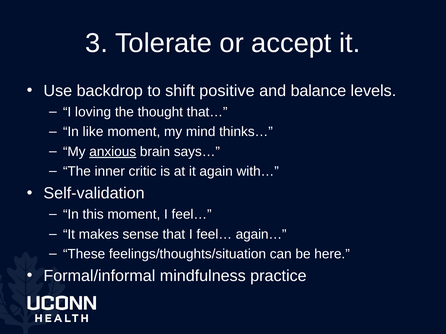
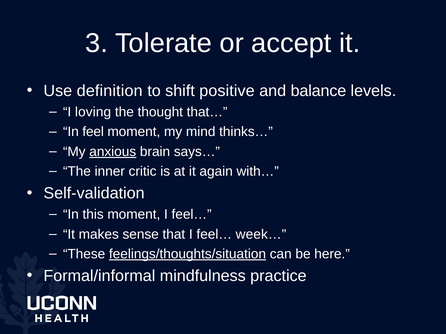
backdrop: backdrop -> definition
like: like -> feel
again…: again… -> week…
feelings/thoughts/situation underline: none -> present
